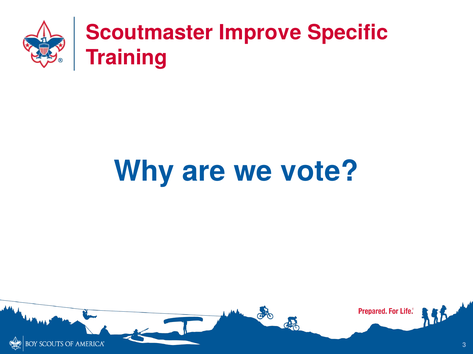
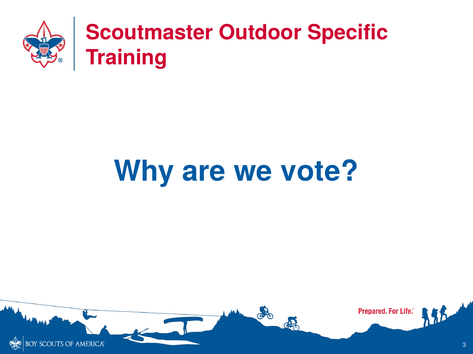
Improve: Improve -> Outdoor
